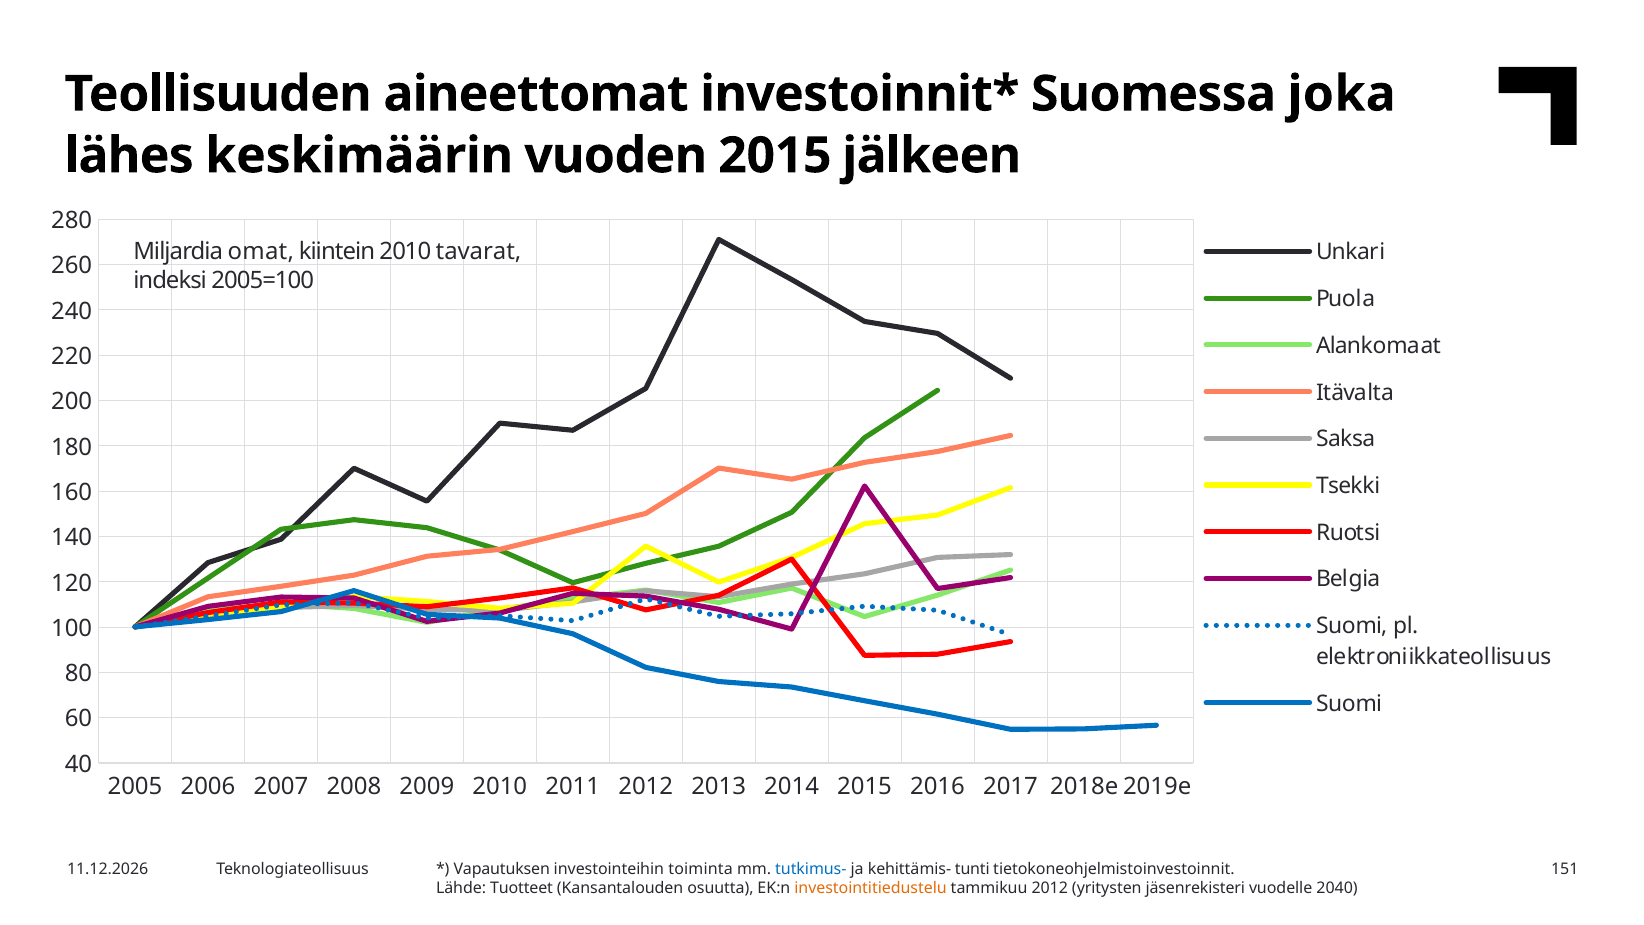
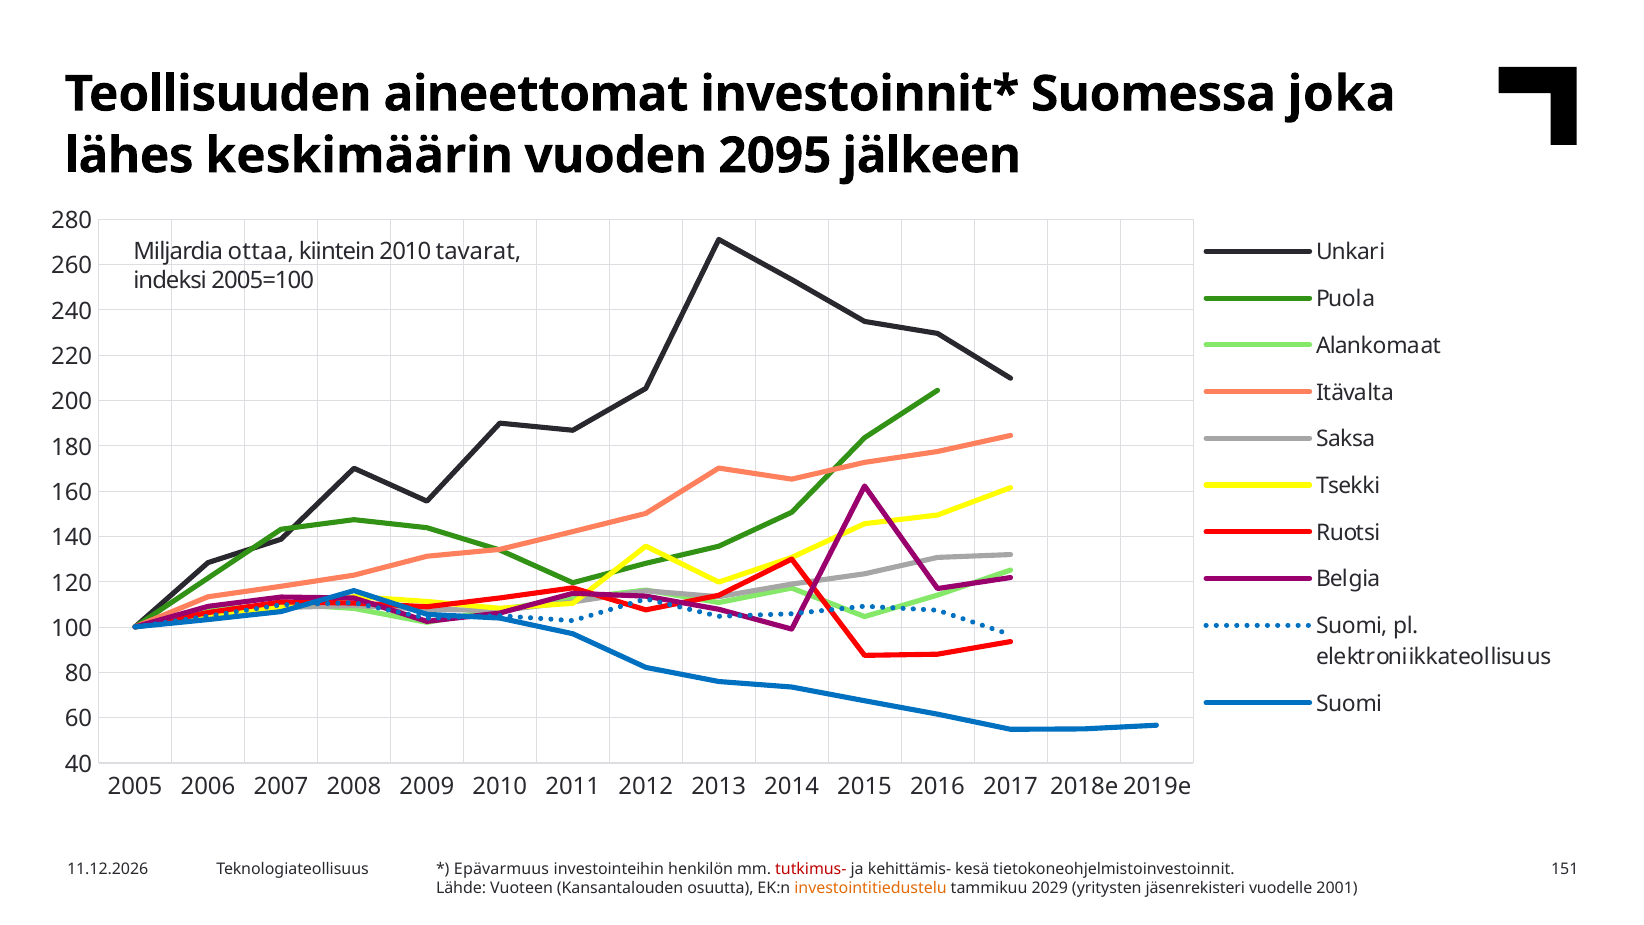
vuoden 2015: 2015 -> 2095
omat: omat -> ottaa
Vapautuksen: Vapautuksen -> Epävarmuus
toiminta: toiminta -> henkilön
tutkimus- colour: blue -> red
tunti: tunti -> kesä
Tuotteet: Tuotteet -> Vuoteen
tammikuu 2012: 2012 -> 2029
2040: 2040 -> 2001
